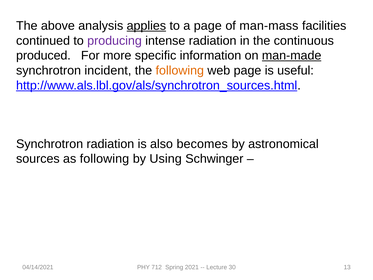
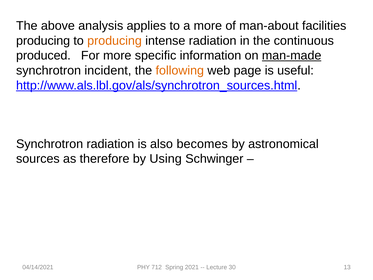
applies underline: present -> none
a page: page -> more
man-mass: man-mass -> man-about
continued at (43, 41): continued -> producing
producing at (115, 41) colour: purple -> orange
as following: following -> therefore
